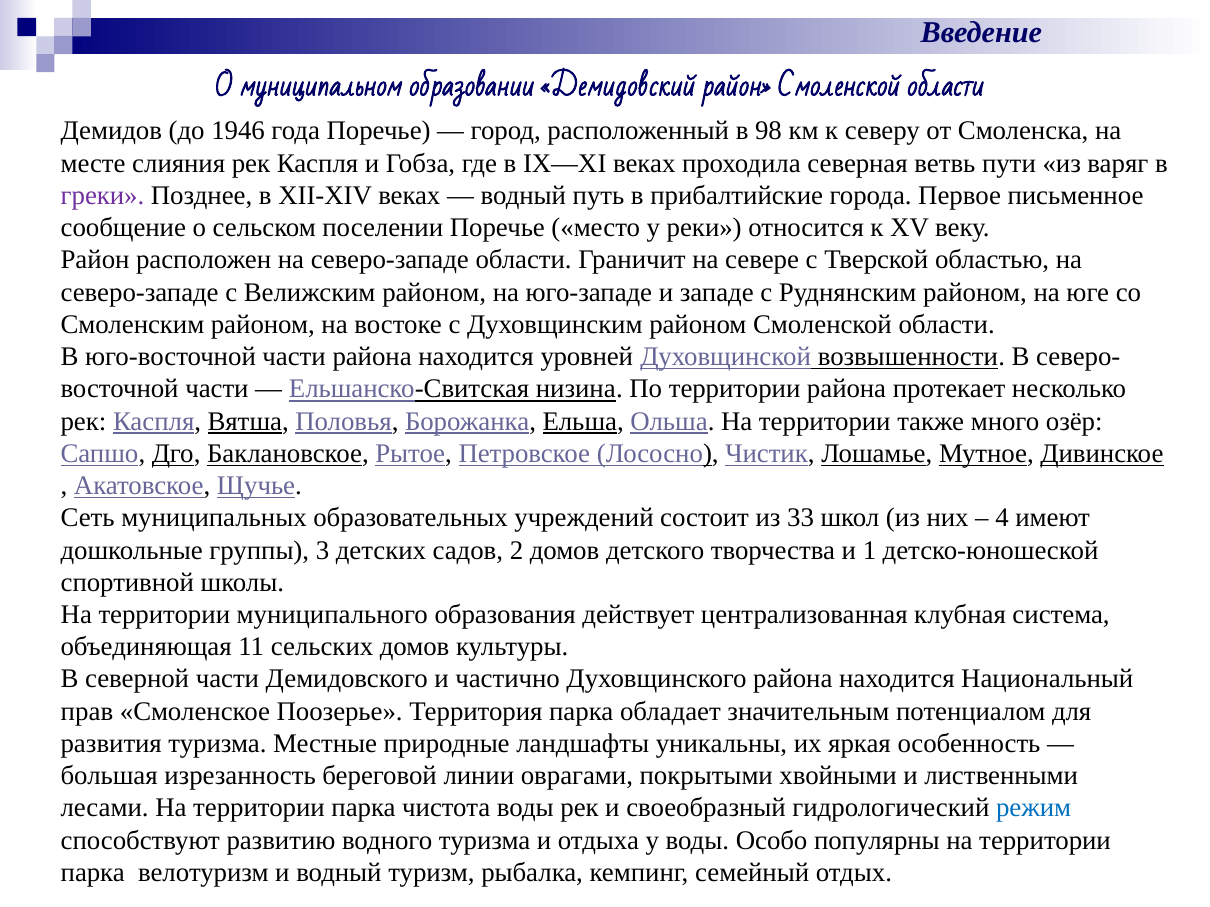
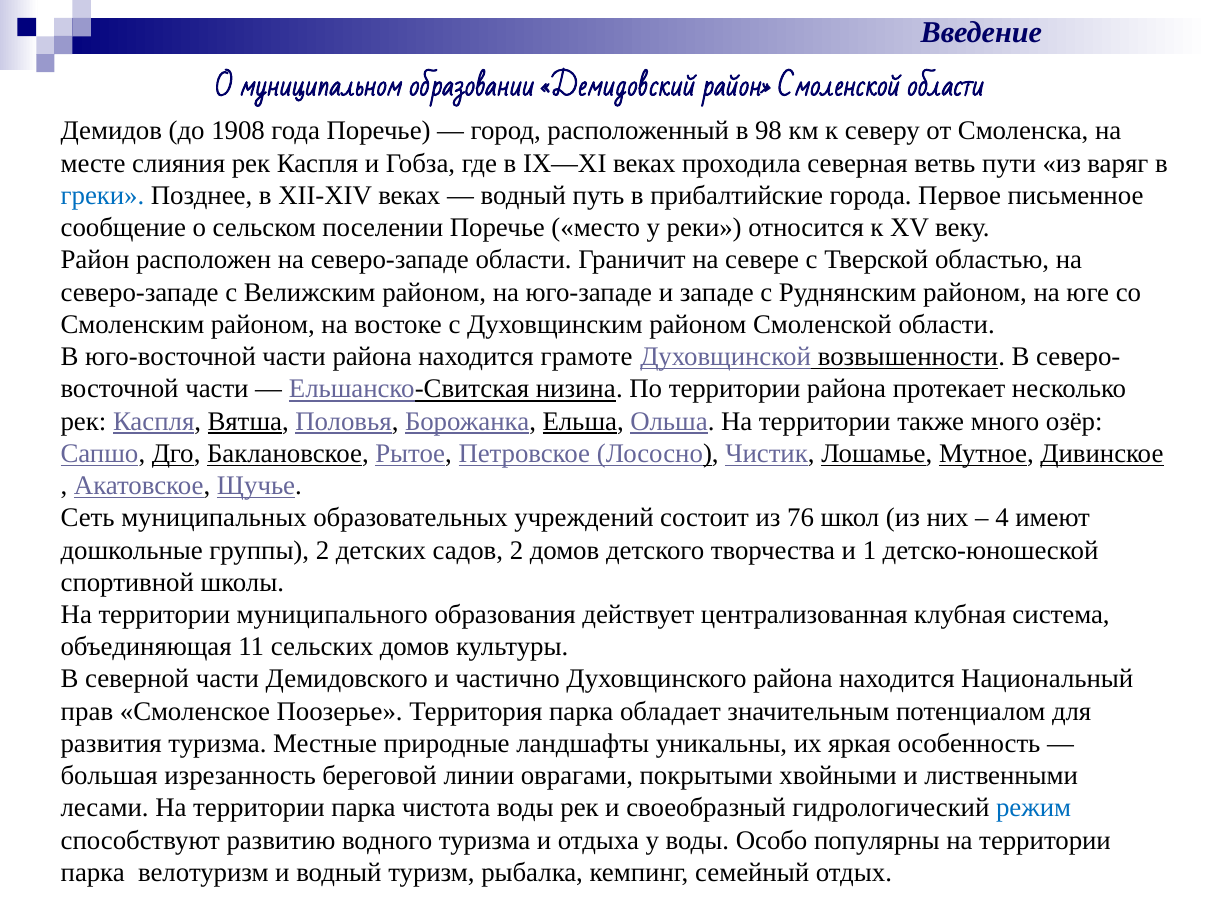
1946: 1946 -> 1908
греки colour: purple -> blue
уровней: уровней -> грамоте
33: 33 -> 76
группы 3: 3 -> 2
